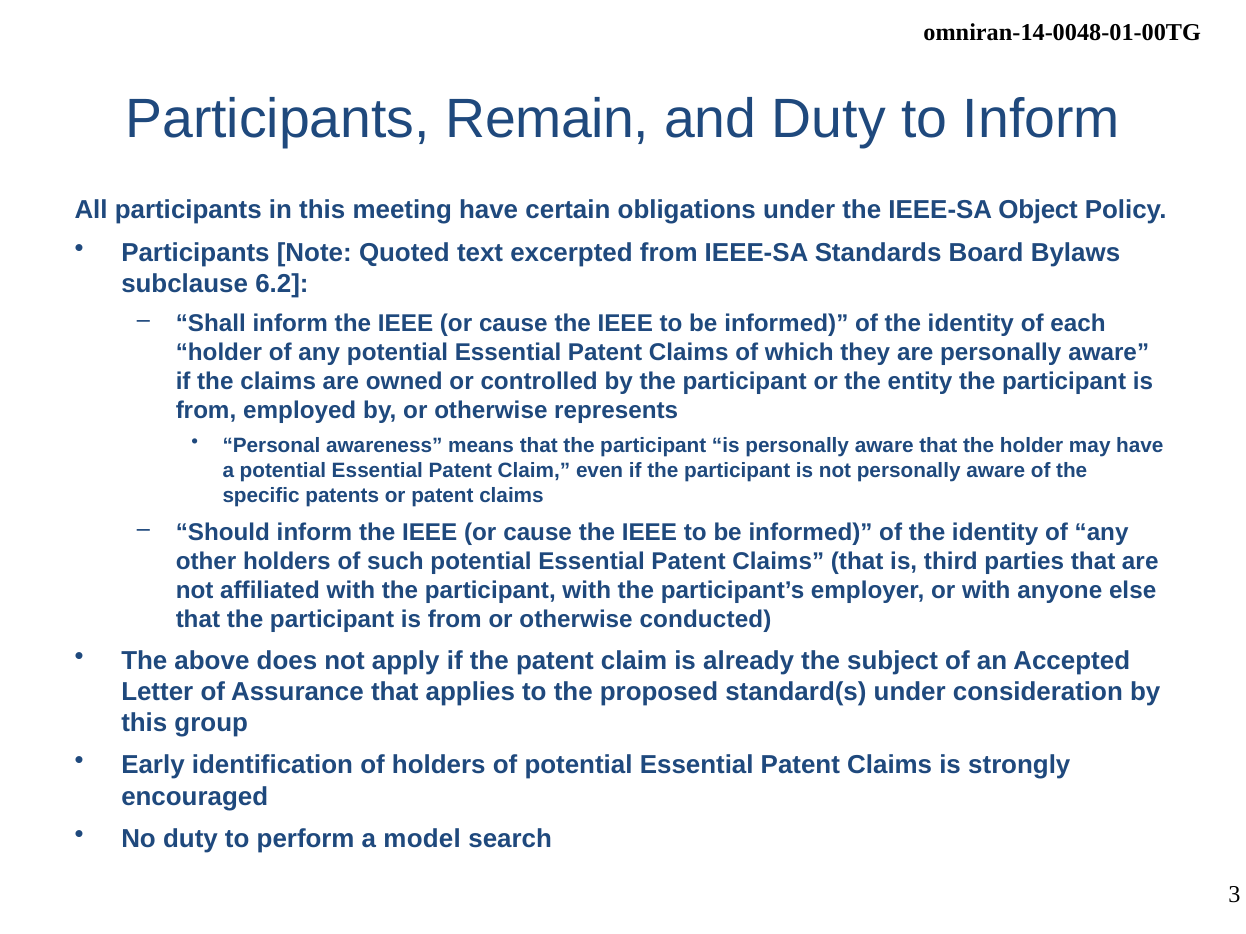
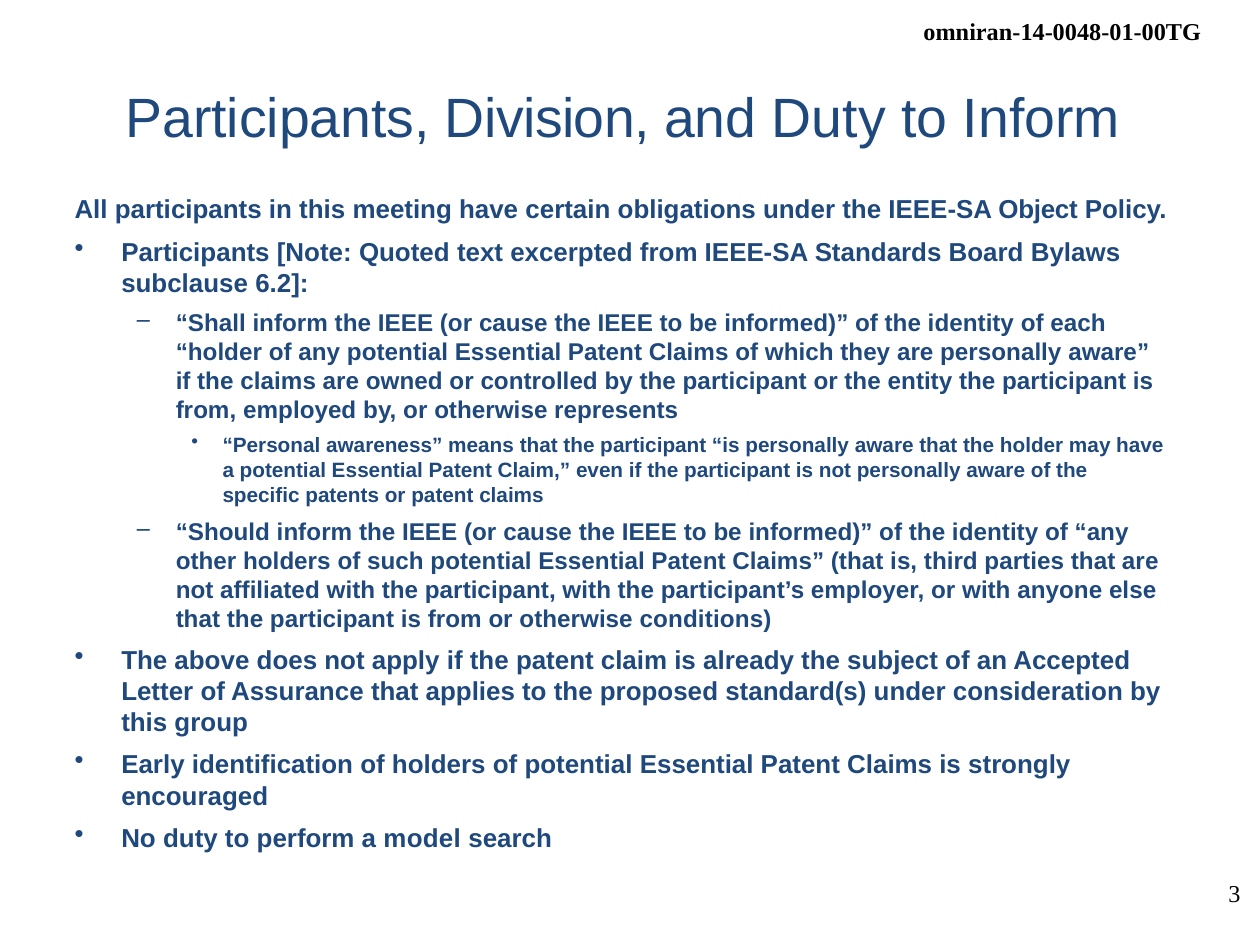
Remain: Remain -> Division
conducted: conducted -> conditions
